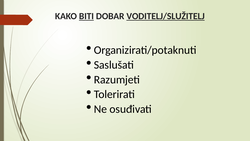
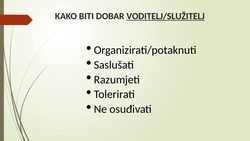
BITI underline: present -> none
